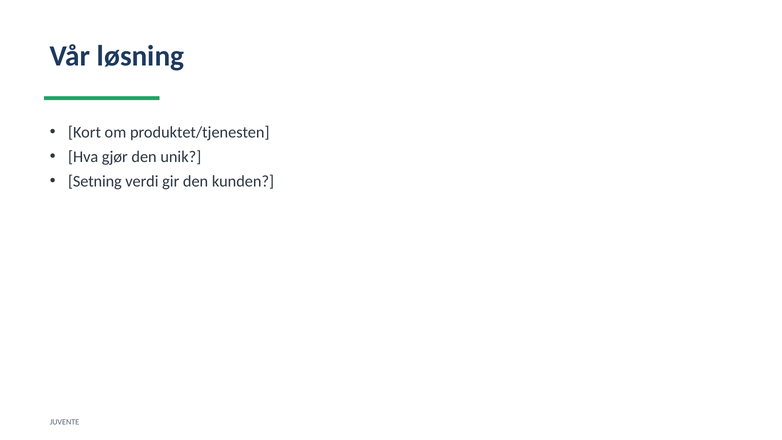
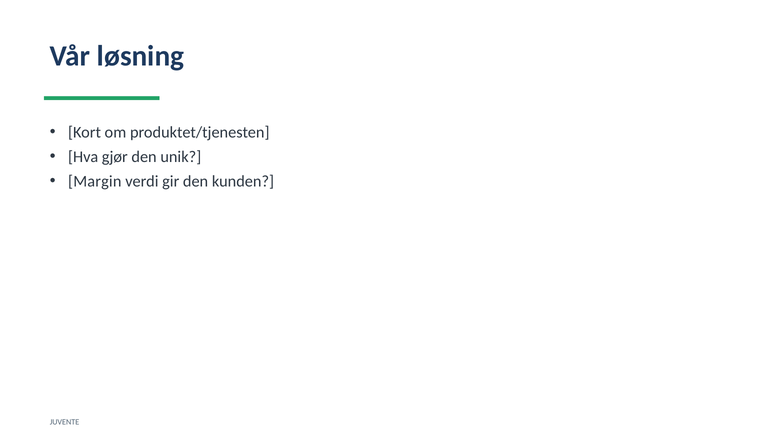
Setning: Setning -> Margin
